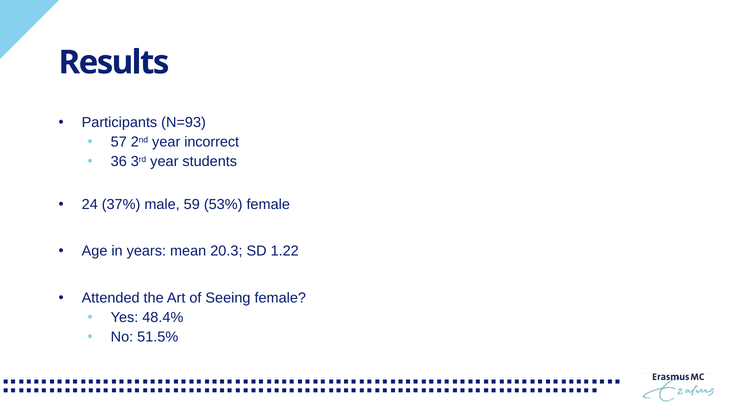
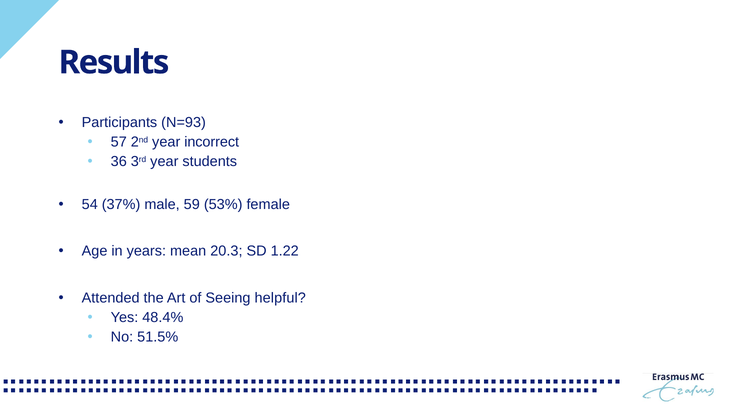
24: 24 -> 54
Seeing female: female -> helpful
